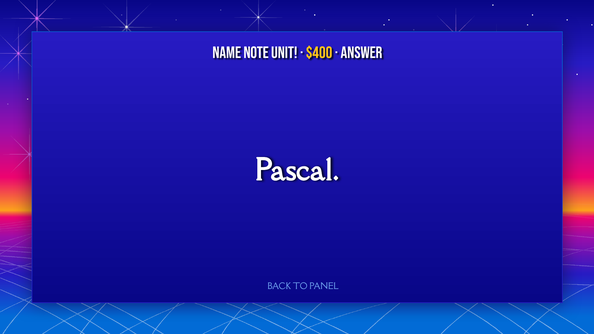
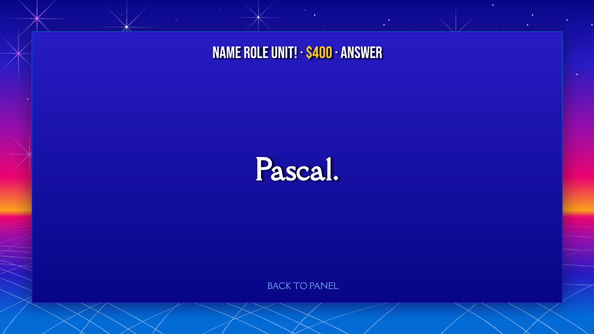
note: note -> role
